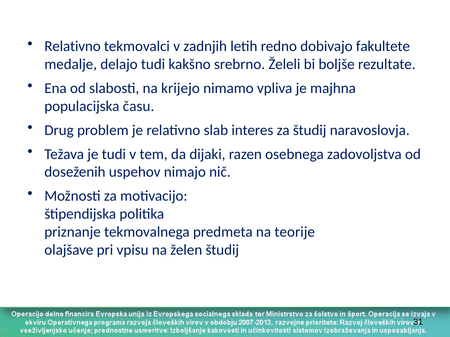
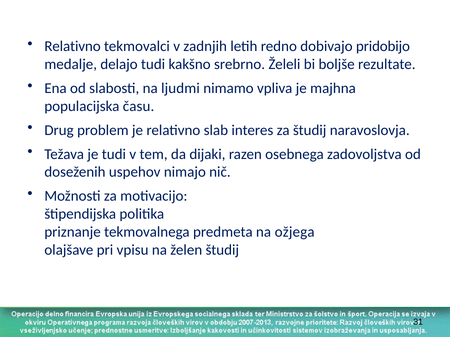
fakultete: fakultete -> pridobijo
krijejo: krijejo -> ljudmi
teorije: teorije -> ožjega
